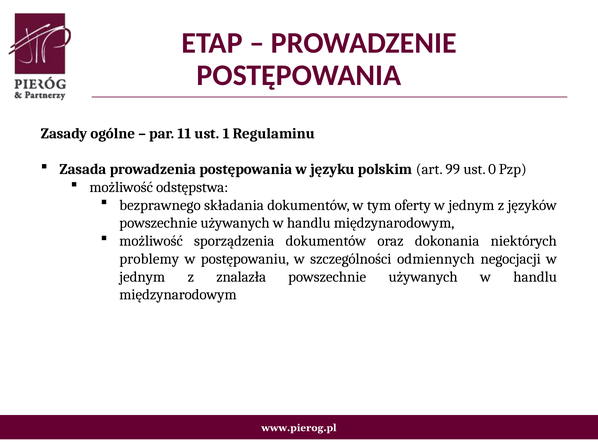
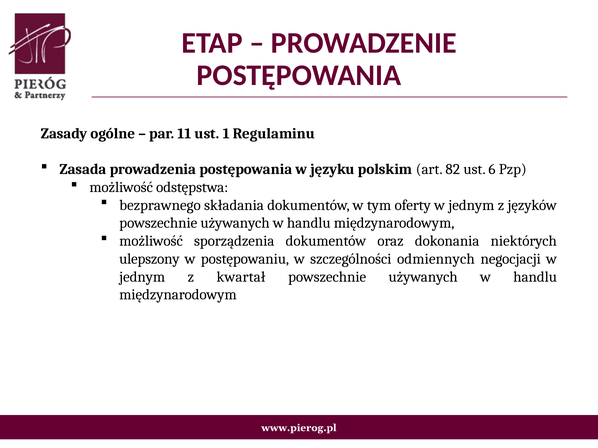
99: 99 -> 82
0: 0 -> 6
problemy: problemy -> ulepszony
znalazła: znalazła -> kwartał
